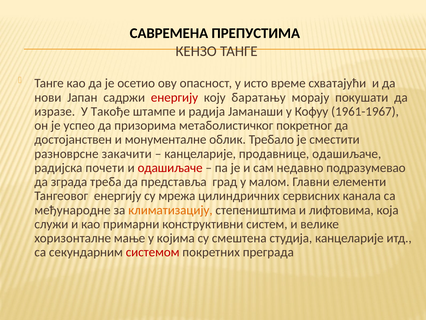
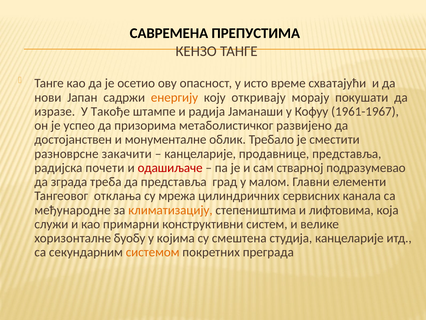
енергију at (174, 97) colour: red -> orange
баратању: баратању -> откривају
покретног: покретног -> развијено
продавнице одашиљаче: одашиљаче -> представља
недавно: недавно -> стварној
Тангеовог енергију: енергију -> отклања
мање: мање -> бyобу
системом colour: red -> orange
